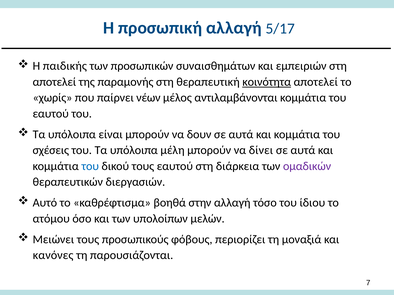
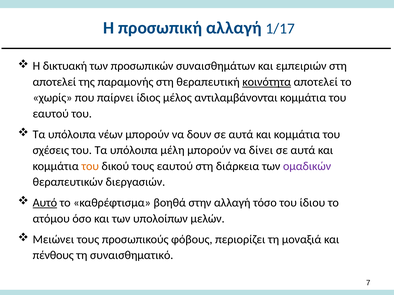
5/17: 5/17 -> 1/17
παιδικής: παιδικής -> δικτυακή
νέων: νέων -> ίδιος
είναι: είναι -> νέων
του at (90, 166) colour: blue -> orange
Αυτό underline: none -> present
κανόνες: κανόνες -> πένθους
παρουσιάζονται: παρουσιάζονται -> συναισθηματικό
